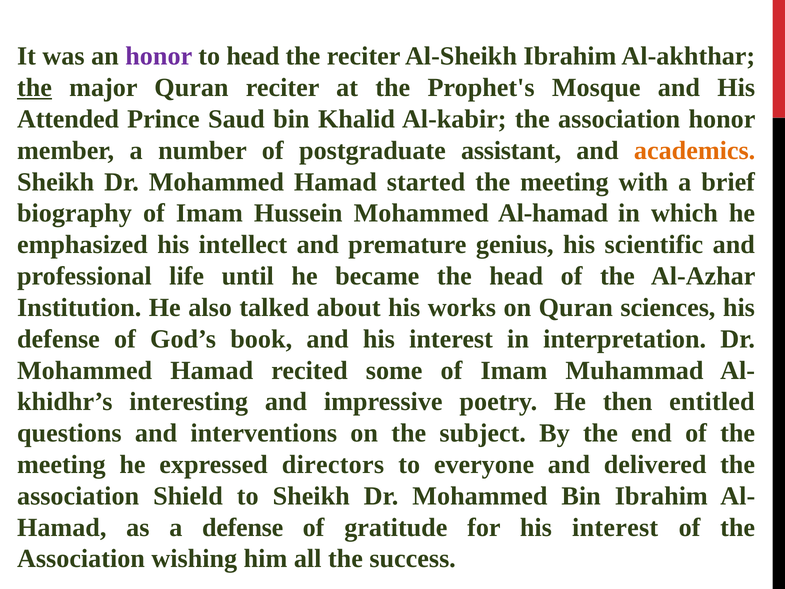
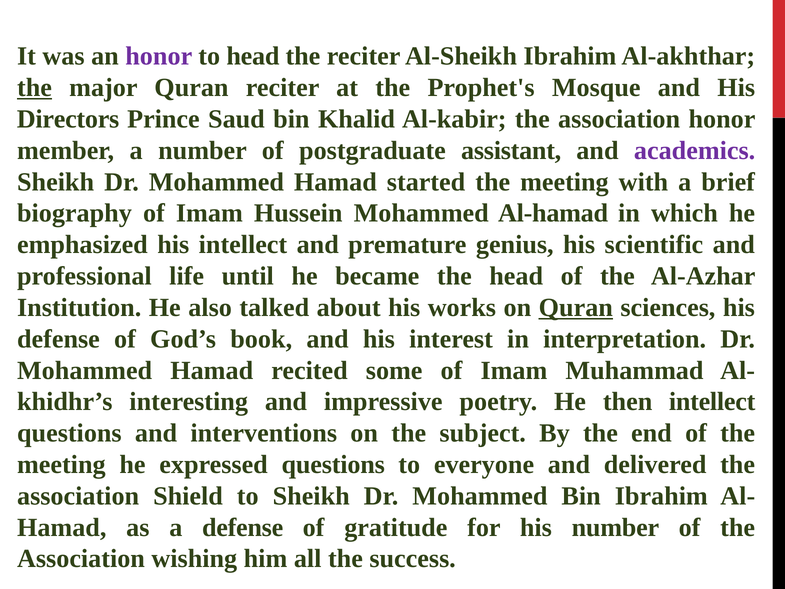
Attended: Attended -> Directors
academics colour: orange -> purple
Quran at (576, 307) underline: none -> present
then entitled: entitled -> intellect
expressed directors: directors -> questions
for his interest: interest -> number
